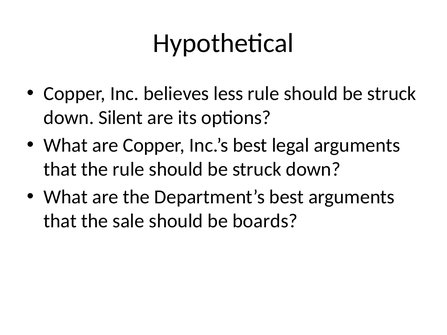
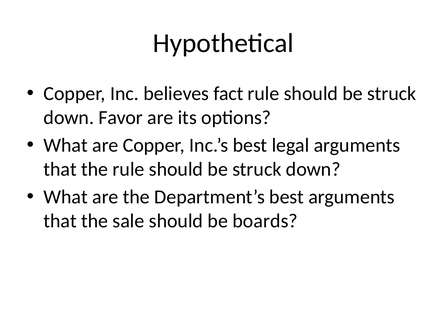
less: less -> fact
Silent: Silent -> Favor
